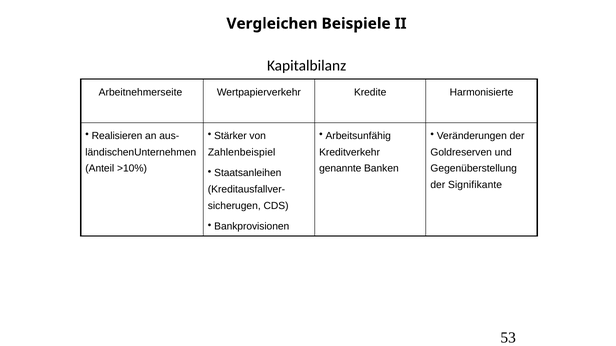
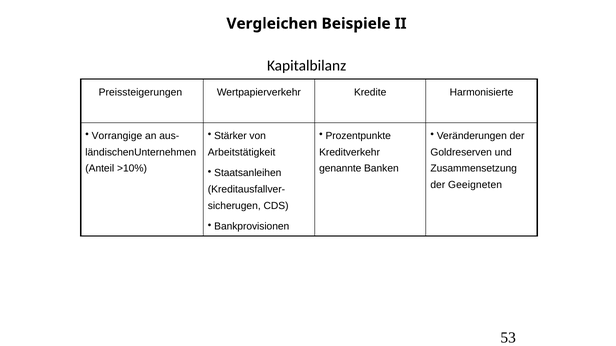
Arbeitnehmerseite: Arbeitnehmerseite -> Preissteigerungen
Realisieren: Realisieren -> Vorrangige
Arbeitsunfähig: Arbeitsunfähig -> Prozentpunkte
Zahlenbeispiel: Zahlenbeispiel -> Arbeitstätigkeit
Gegenüberstellung: Gegenüberstellung -> Zusammensetzung
Signifikante: Signifikante -> Geeigneten
